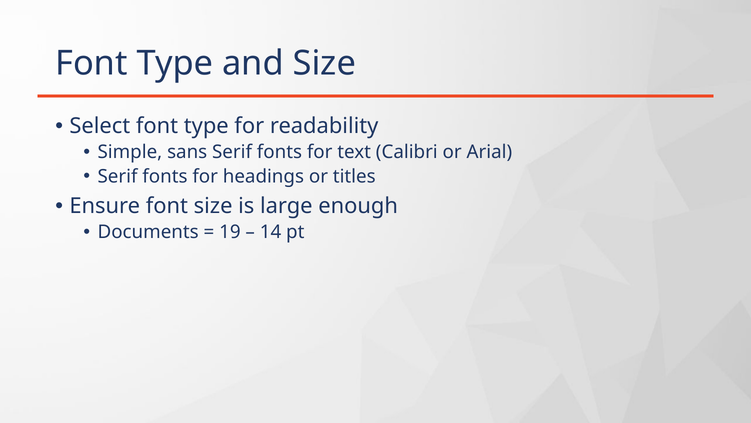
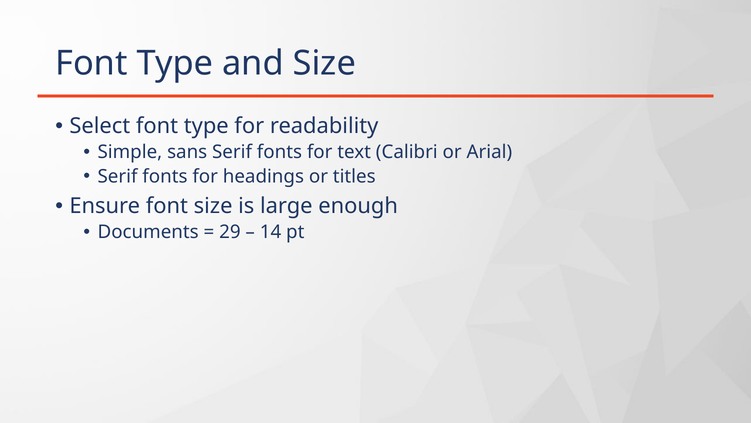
19: 19 -> 29
